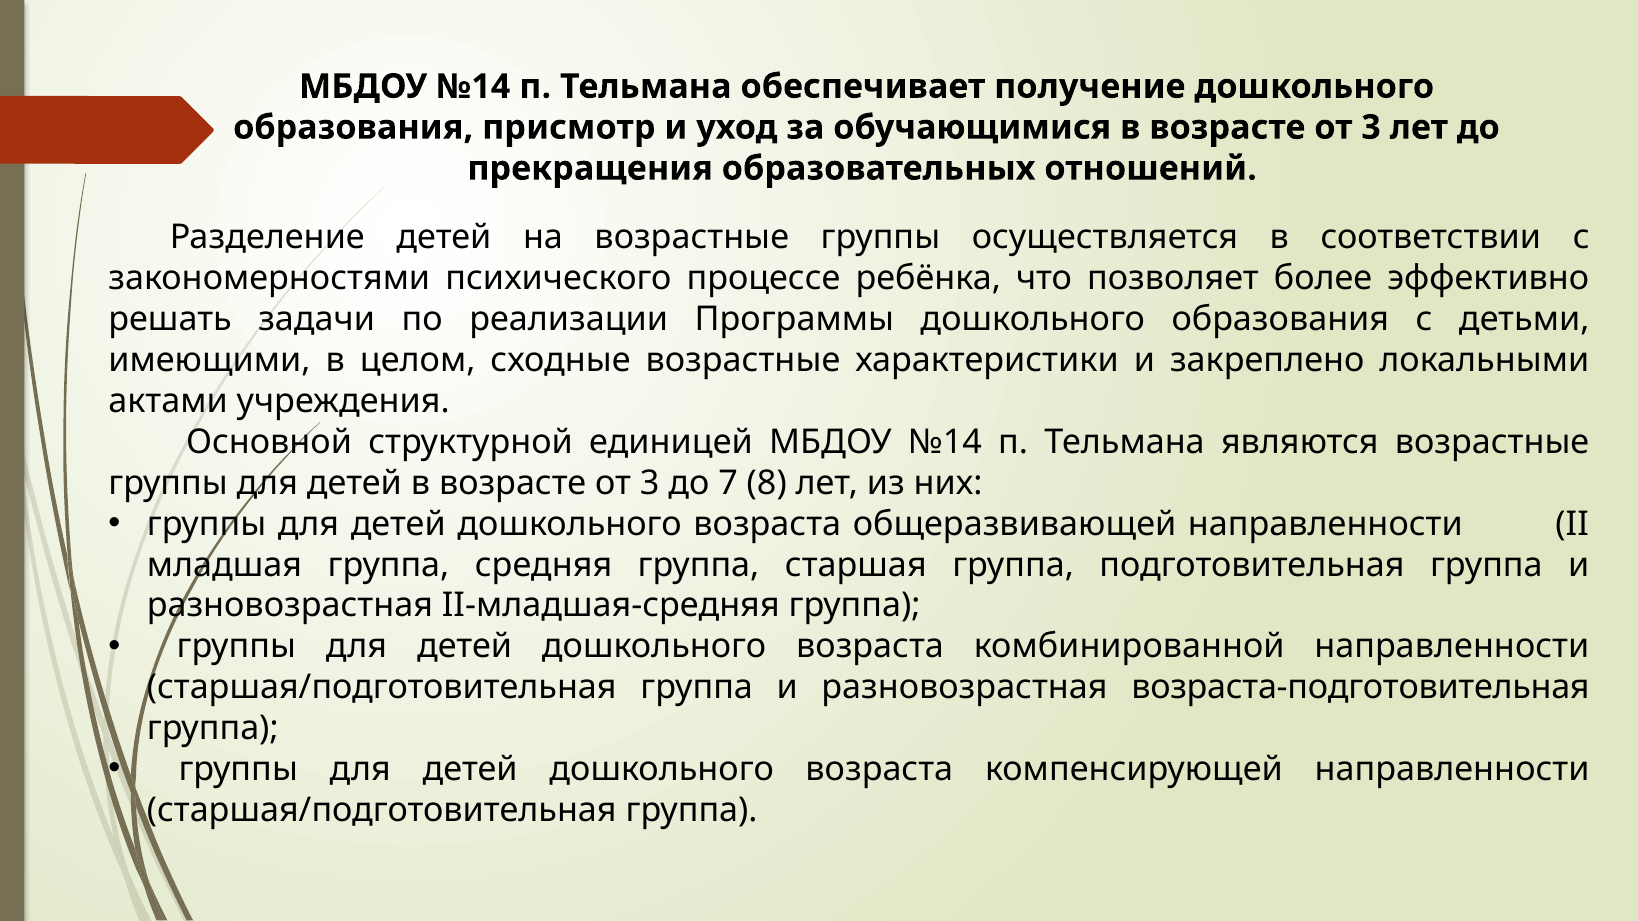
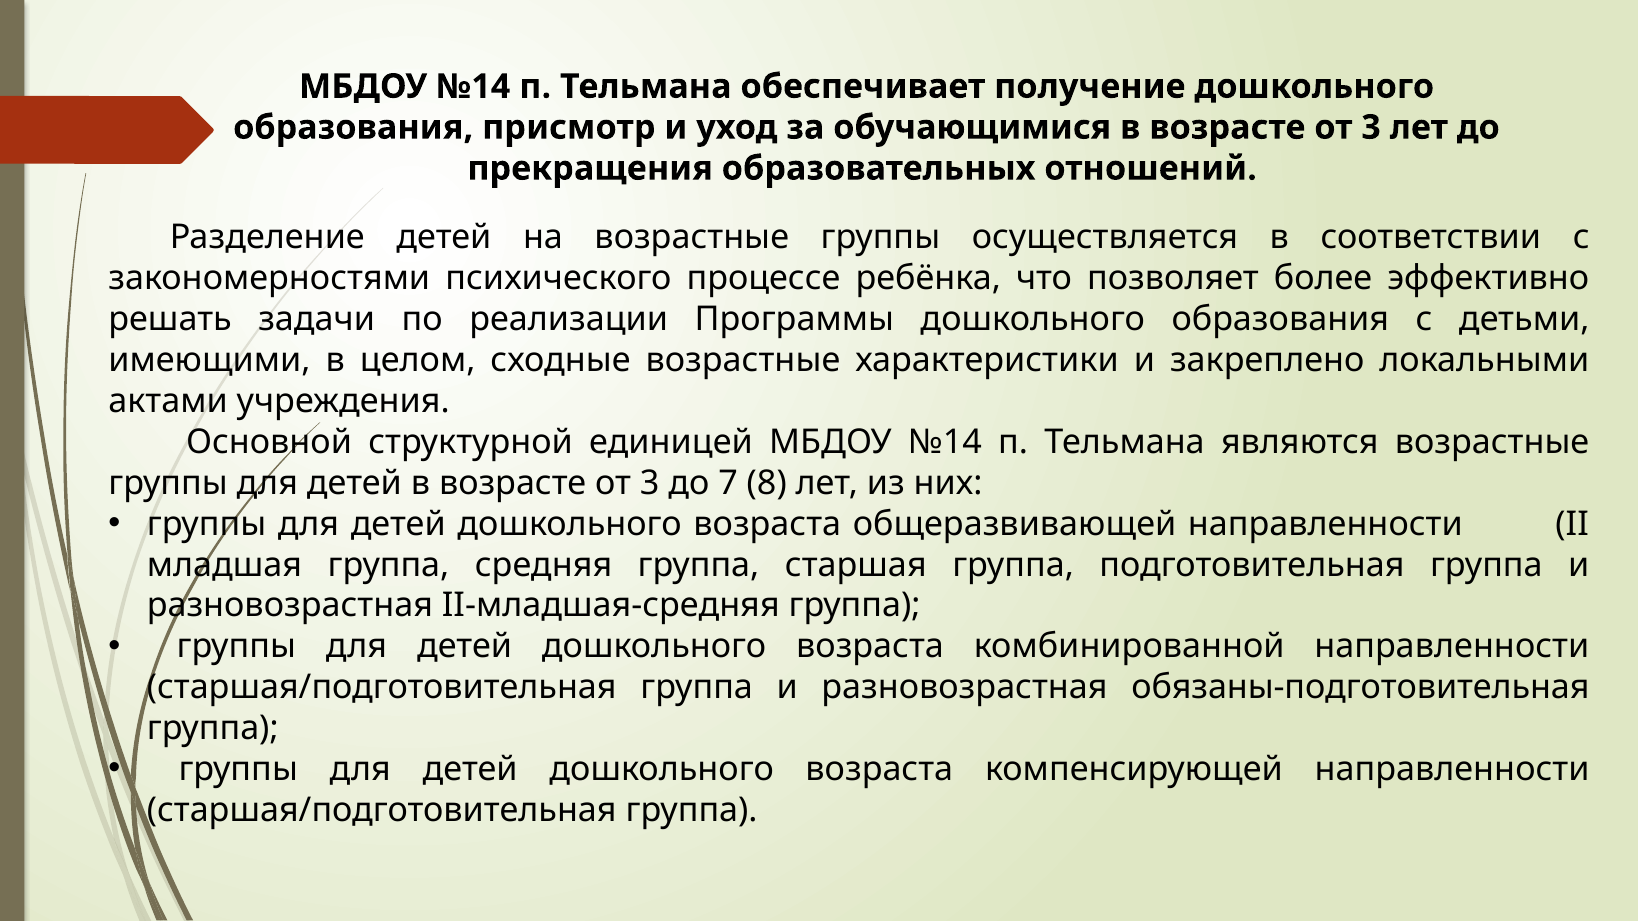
возраста-подготовительная: возраста-подготовительная -> обязаны-подготовительная
